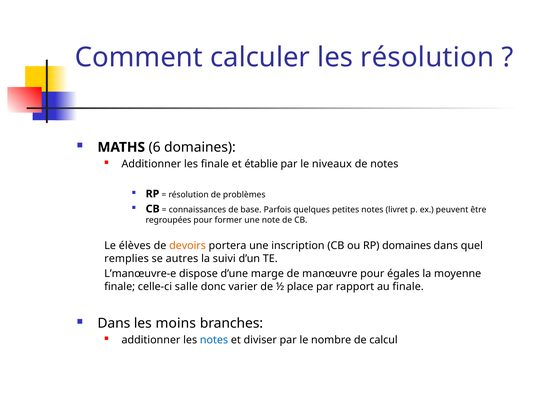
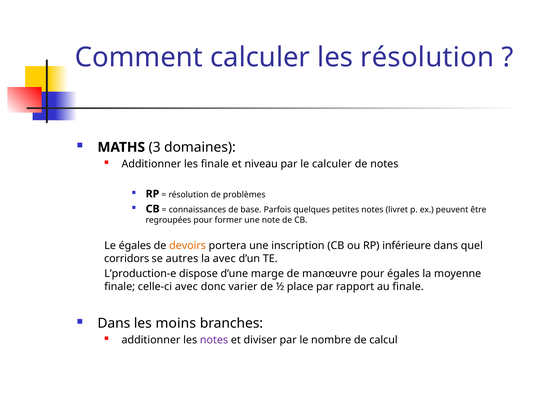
6: 6 -> 3
établie: établie -> niveau
le niveaux: niveaux -> calculer
Le élèves: élèves -> égales
RP domaines: domaines -> inférieure
remplies: remplies -> corridors
la suivi: suivi -> avec
L’manœuvre-e: L’manœuvre-e -> L’production-e
celle-ci salle: salle -> avec
notes at (214, 340) colour: blue -> purple
